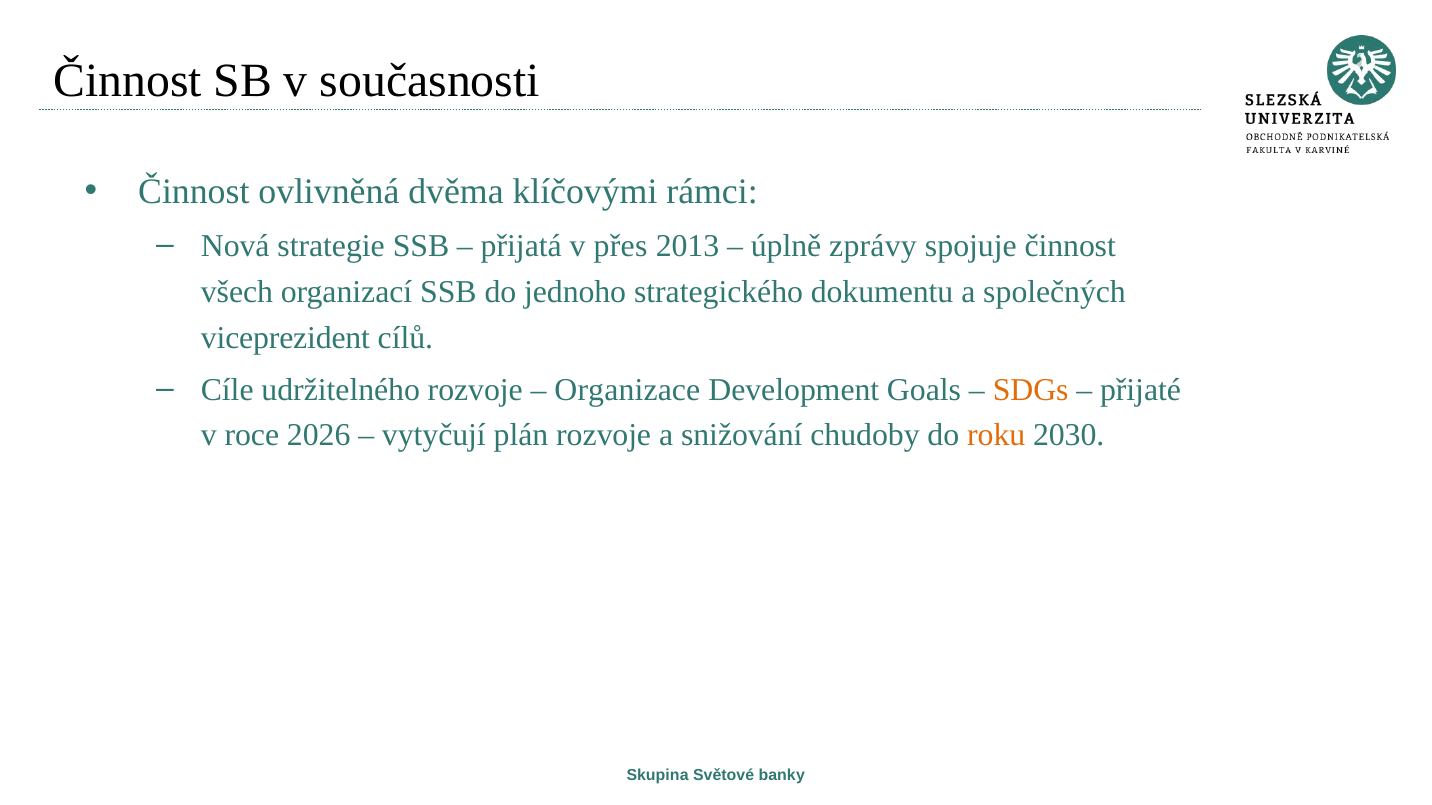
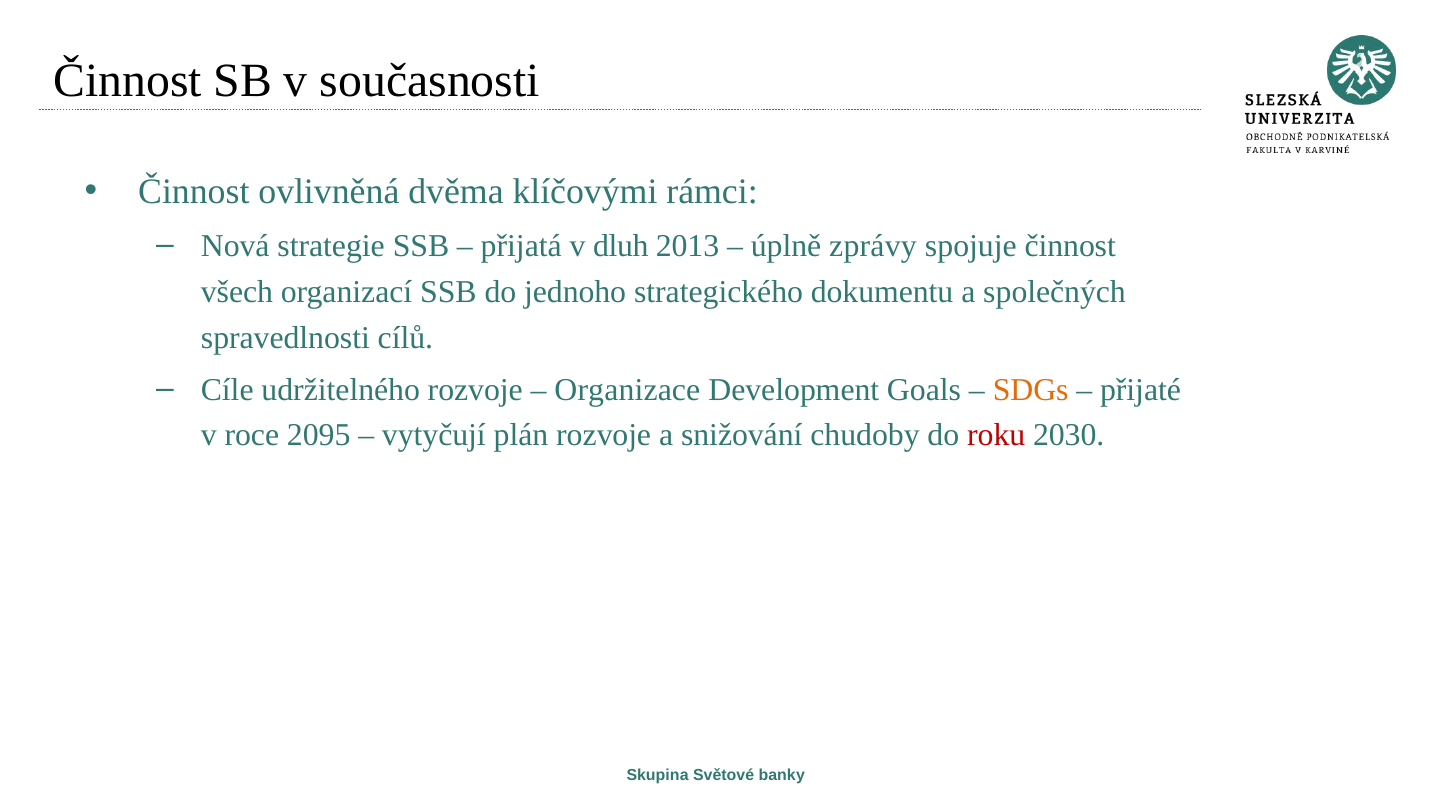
přes: přes -> dluh
viceprezident: viceprezident -> spravedlnosti
2026: 2026 -> 2095
roku colour: orange -> red
